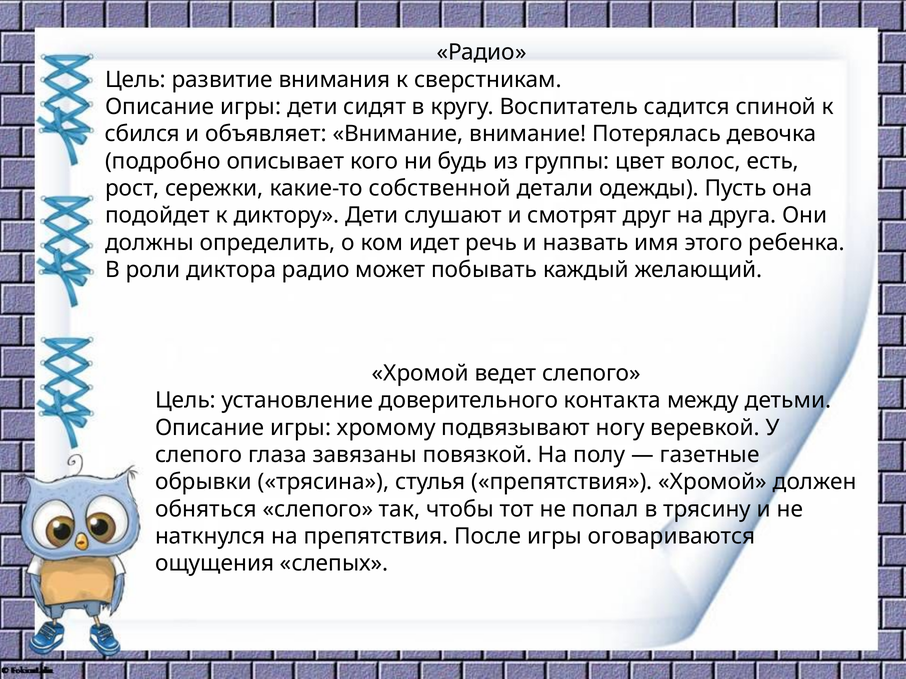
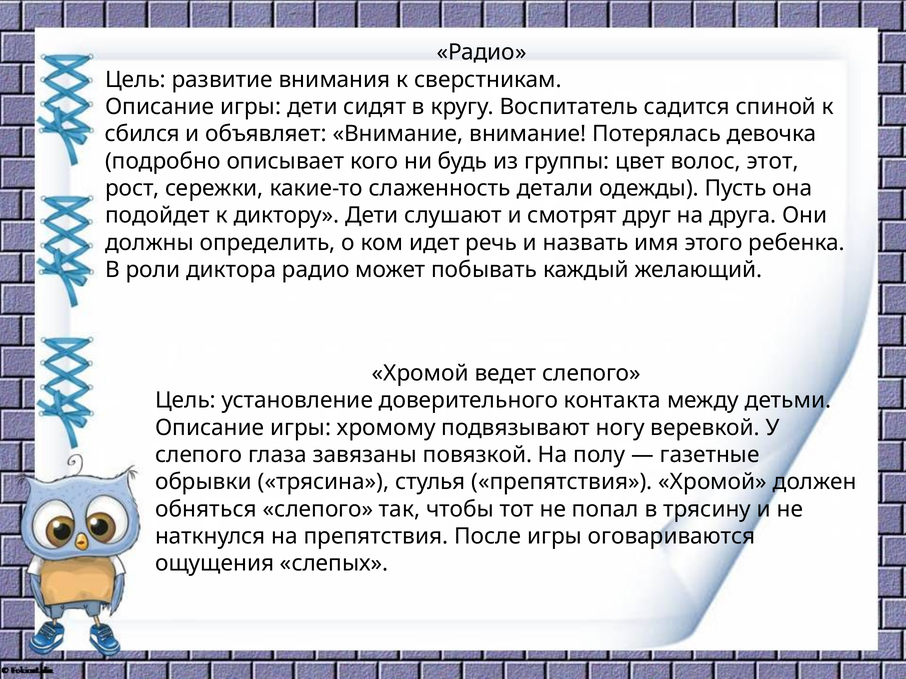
есть: есть -> этот
собственной: собственной -> слаженность
